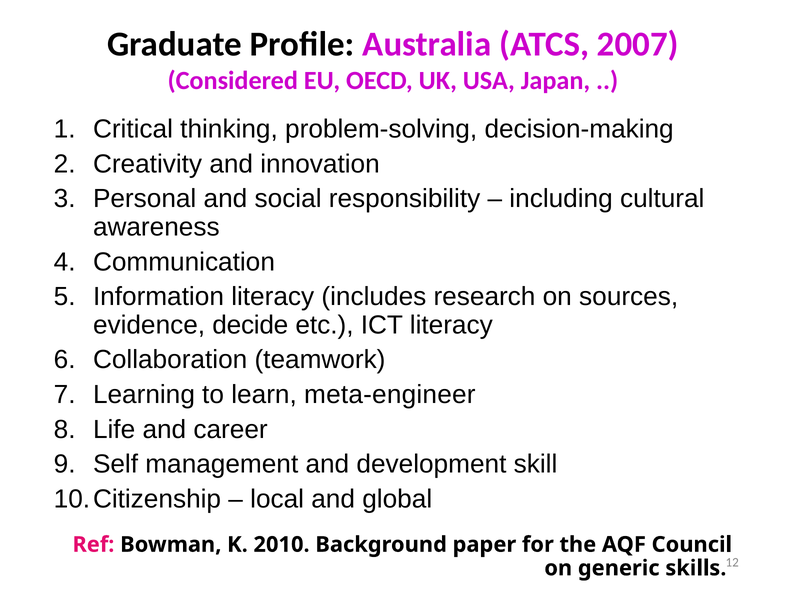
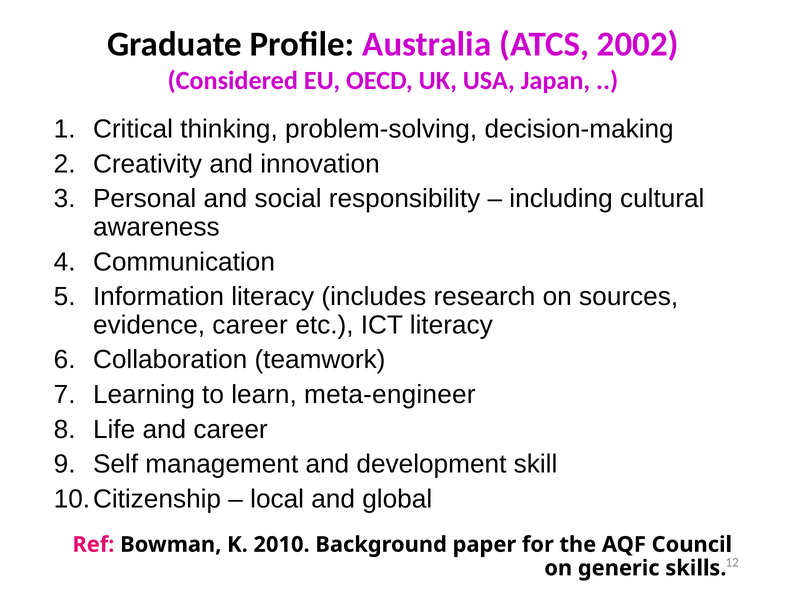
2007: 2007 -> 2002
evidence decide: decide -> career
